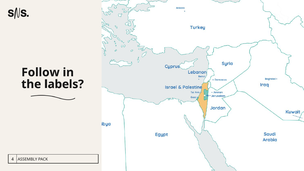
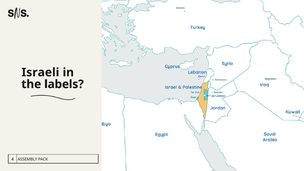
Follow: Follow -> Israeli
